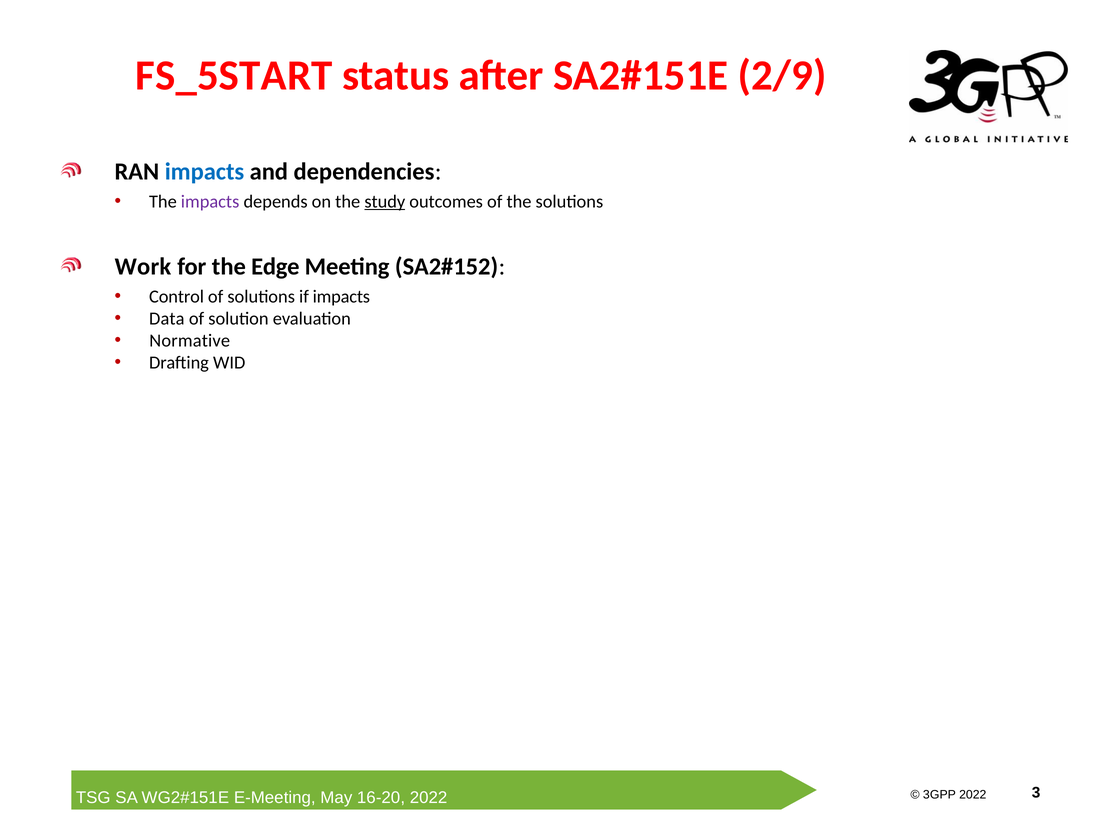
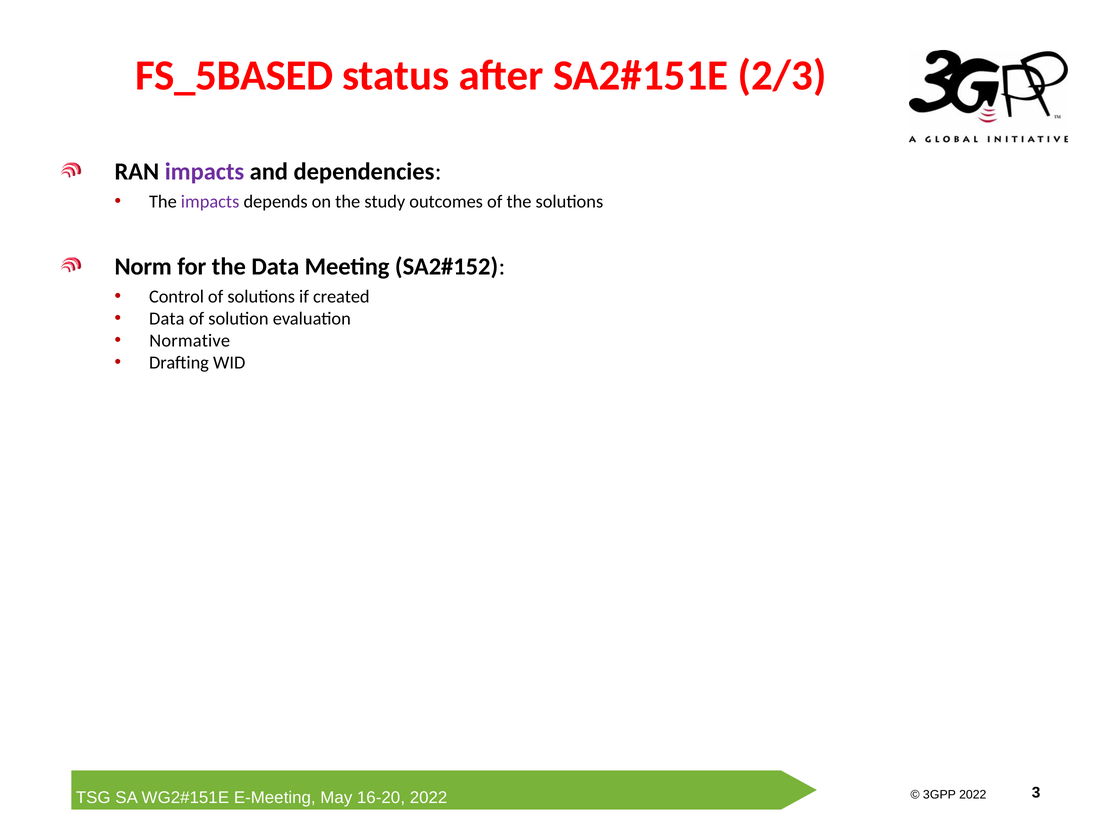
FS_5START: FS_5START -> FS_5BASED
2/9: 2/9 -> 2/3
impacts at (205, 172) colour: blue -> purple
study underline: present -> none
Work: Work -> Norm
the Edge: Edge -> Data
if impacts: impacts -> created
